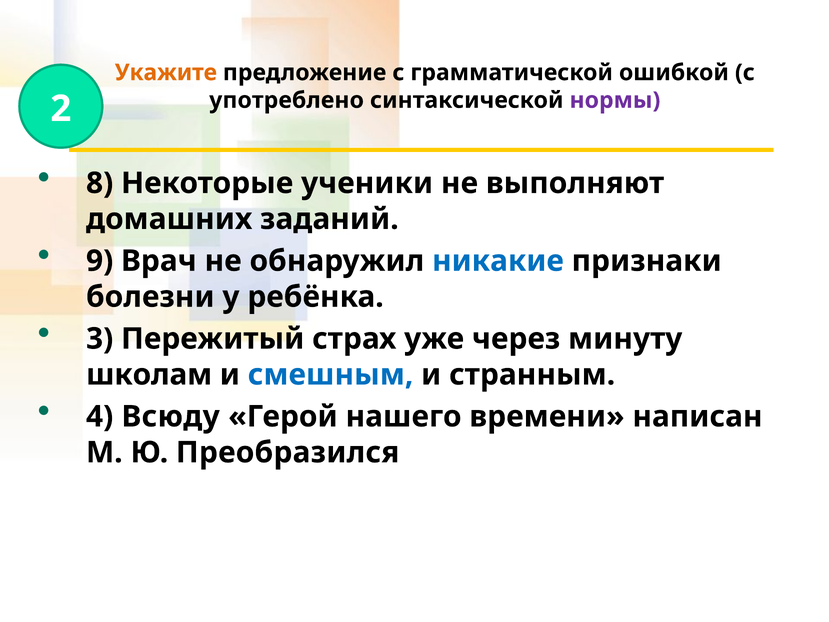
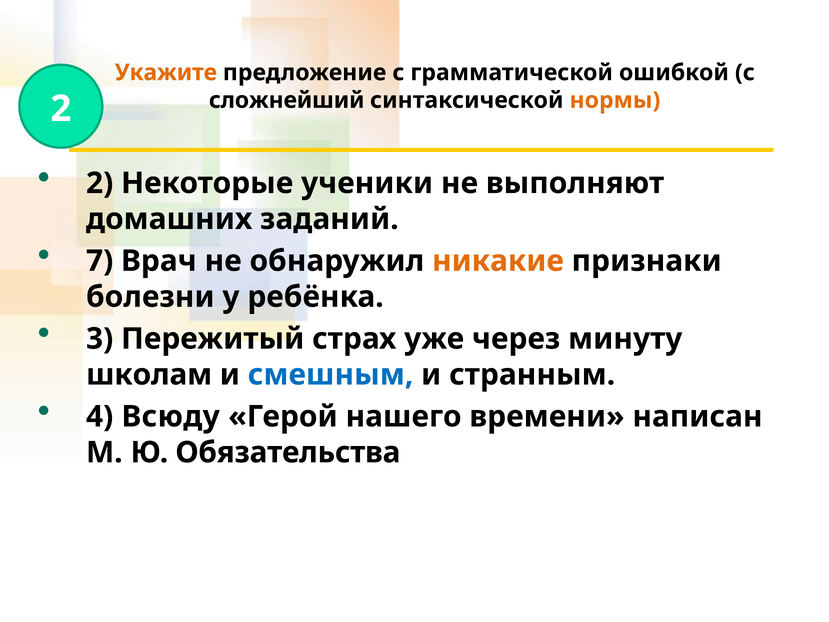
употреблено: употреблено -> сложнейший
нормы colour: purple -> orange
8 at (100, 183): 8 -> 2
9: 9 -> 7
никакие colour: blue -> orange
Преобразился: Преобразился -> Обязательства
